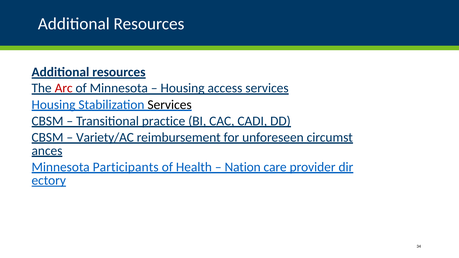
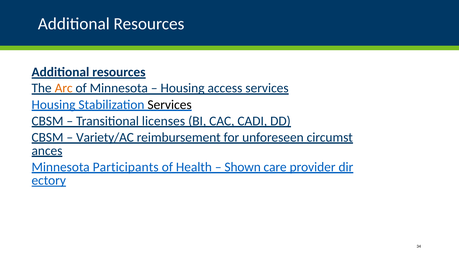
Arc colour: red -> orange
practice: practice -> licenses
Nation: Nation -> Shown
